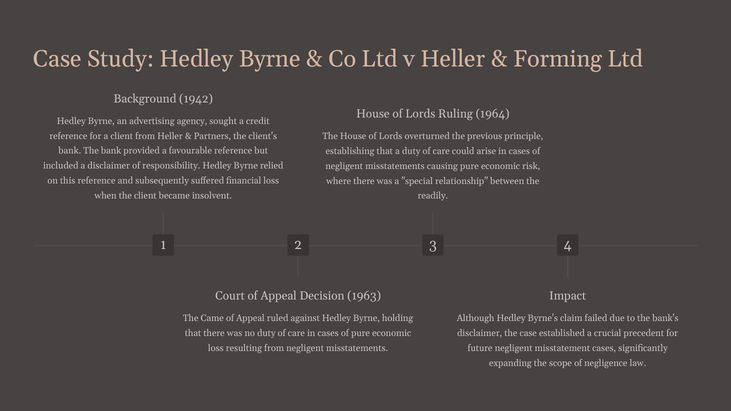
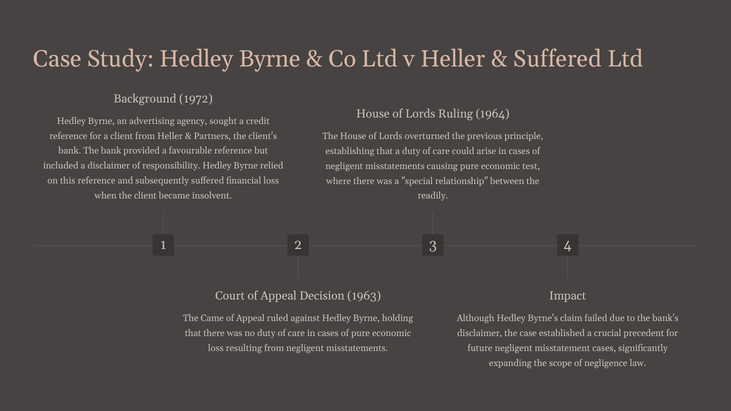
Forming at (558, 59): Forming -> Suffered
1942: 1942 -> 1972
risk: risk -> test
